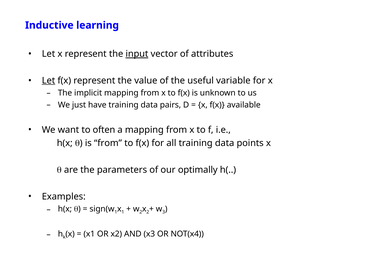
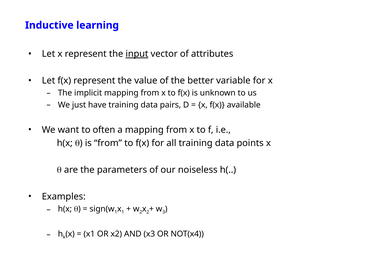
Let at (48, 81) underline: present -> none
useful: useful -> better
optimally: optimally -> noiseless
